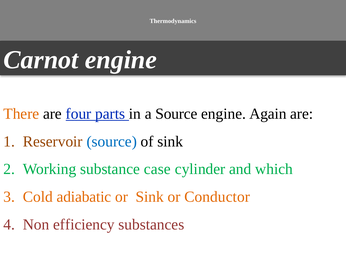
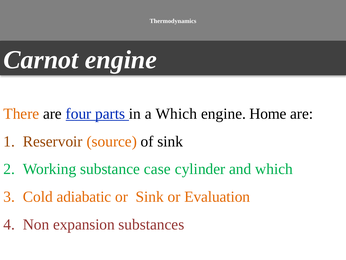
a Source: Source -> Which
Again: Again -> Home
source at (112, 141) colour: blue -> orange
Conductor: Conductor -> Evaluation
efficiency: efficiency -> expansion
